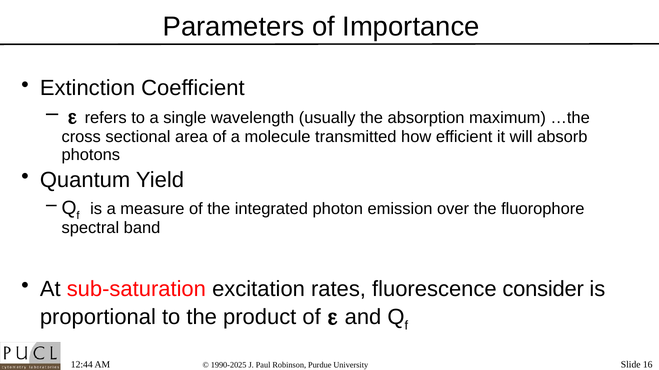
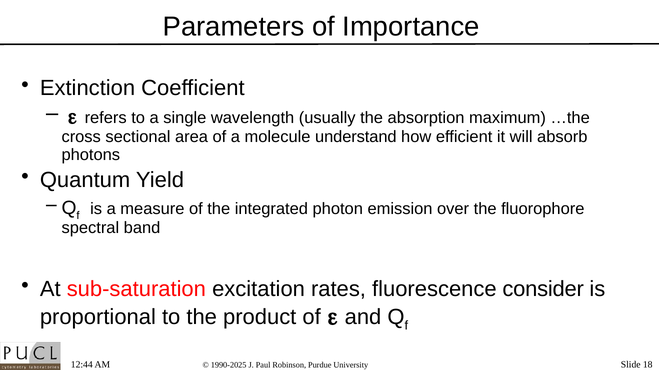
transmitted: transmitted -> understand
16: 16 -> 18
